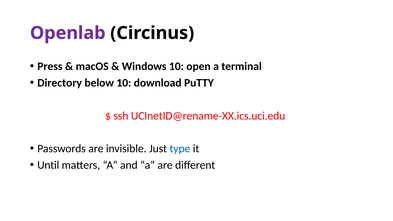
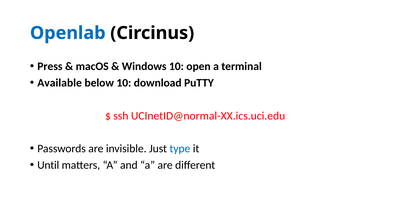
Openlab colour: purple -> blue
Directory: Directory -> Available
UCInetID@rename-XX.ics.uci.edu: UCInetID@rename-XX.ics.uci.edu -> UCInetID@normal-XX.ics.uci.edu
